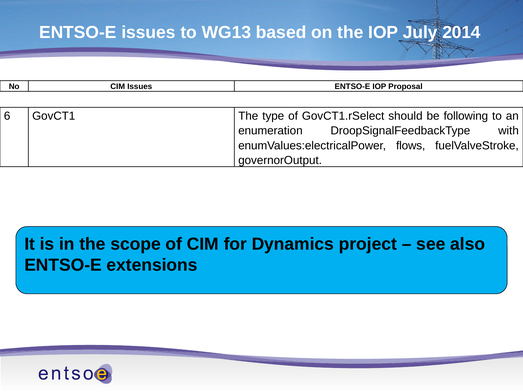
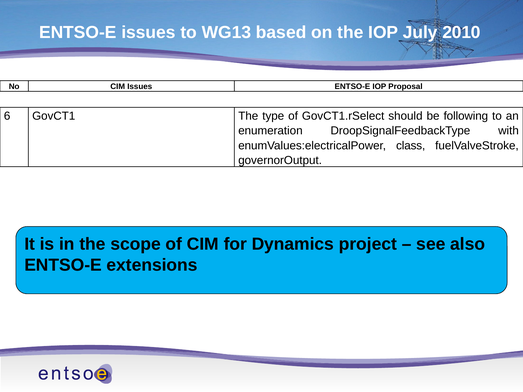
2014: 2014 -> 2010
flows: flows -> class
